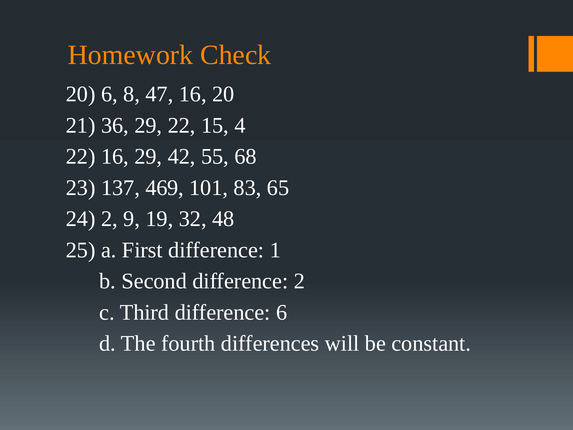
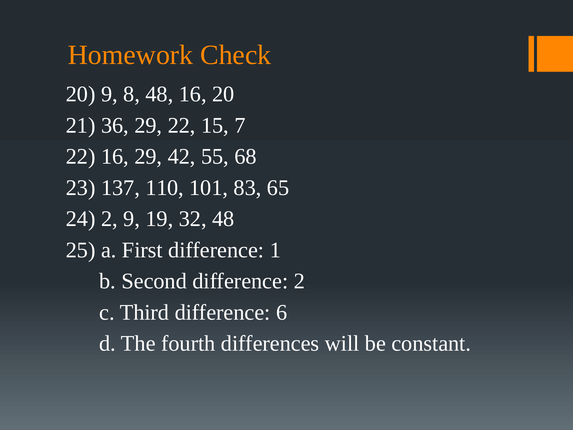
20 6: 6 -> 9
8 47: 47 -> 48
4: 4 -> 7
469: 469 -> 110
